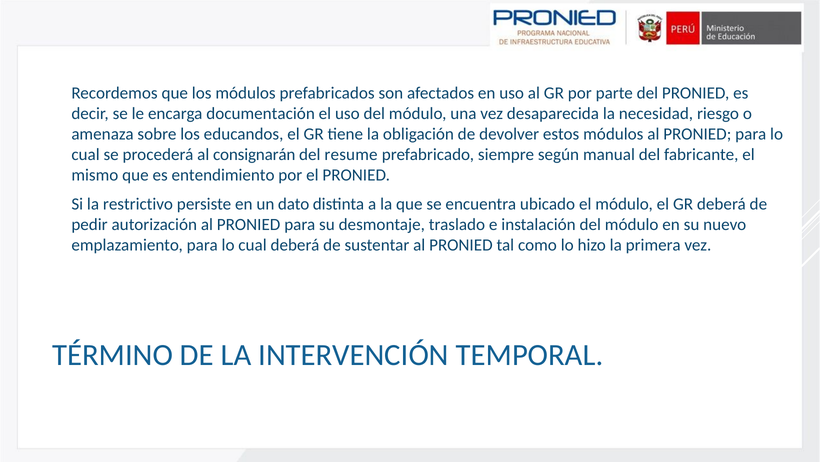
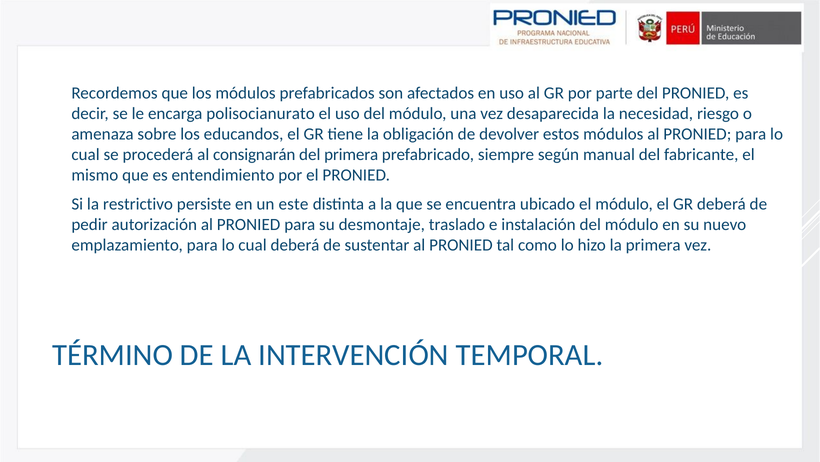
documentación: documentación -> polisocianurato
del resume: resume -> primera
dato: dato -> este
